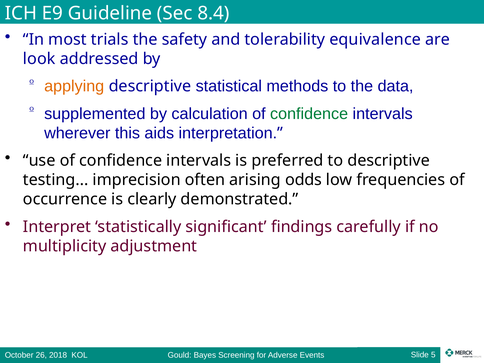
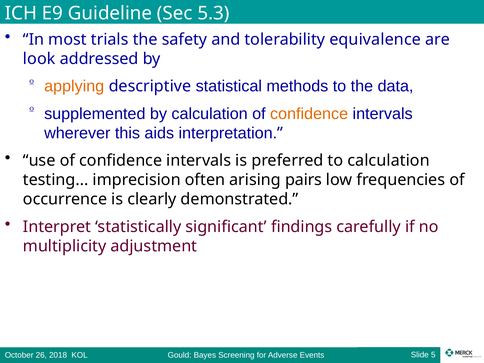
8.4: 8.4 -> 5.3
confidence at (309, 114) colour: green -> orange
to descriptive: descriptive -> calculation
odds: odds -> pairs
